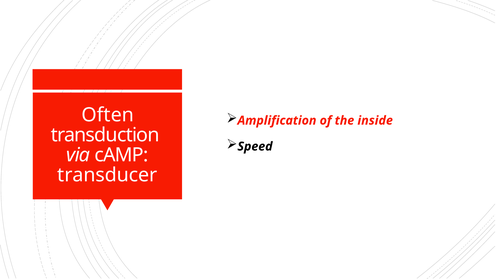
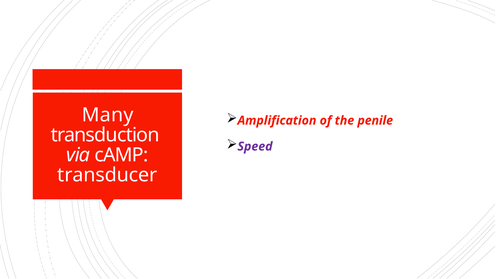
Often: Often -> Many
inside: inside -> penile
Speed colour: black -> purple
